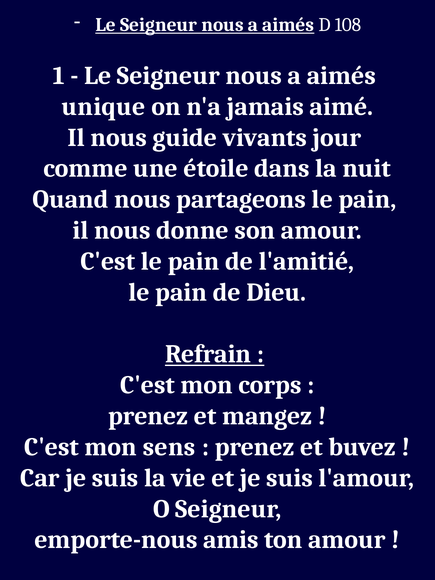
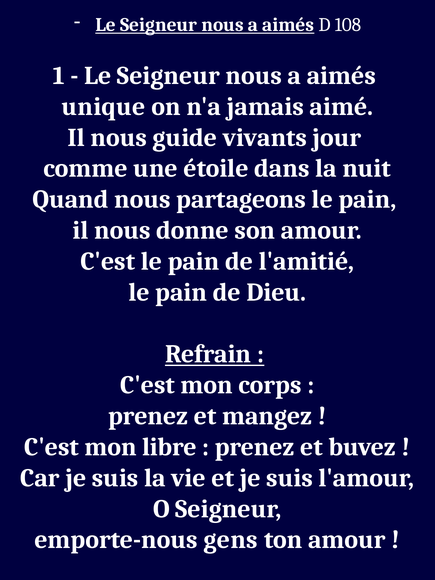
sens: sens -> libre
amis: amis -> gens
